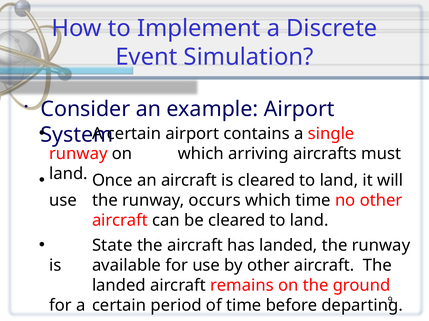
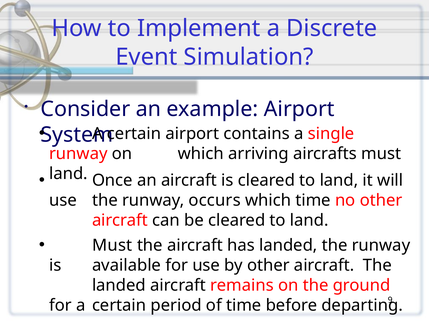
State at (112, 246): State -> Must
